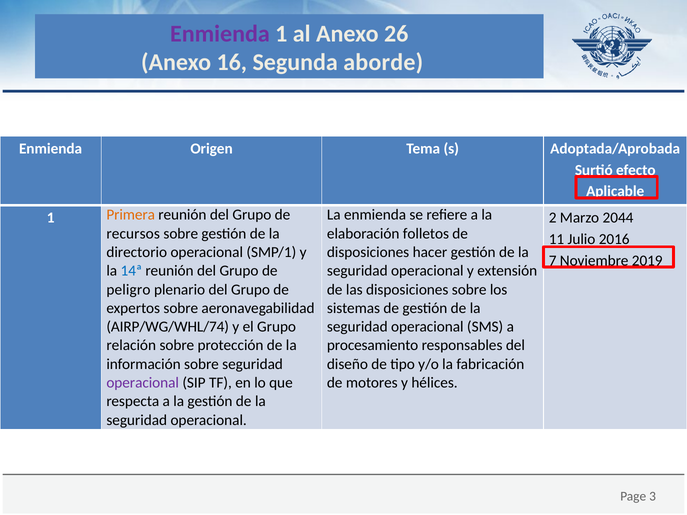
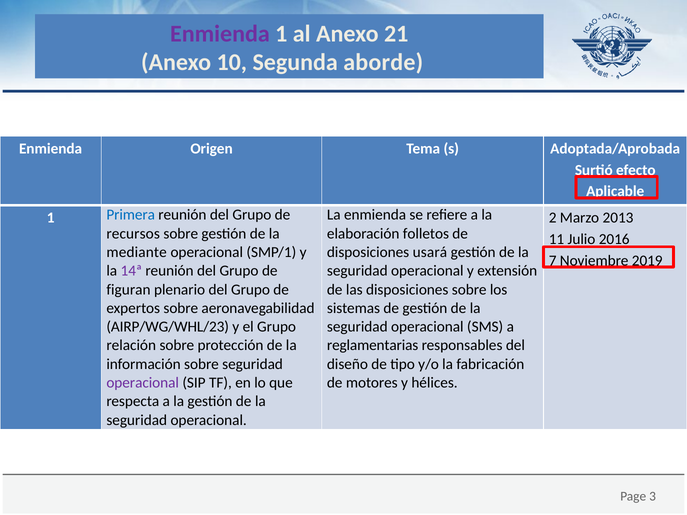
26: 26 -> 21
16: 16 -> 10
Primera colour: orange -> blue
2044: 2044 -> 2013
directorio: directorio -> mediante
hacer: hacer -> usará
14ª colour: blue -> purple
peligro: peligro -> figuran
AIRP/WG/WHL/74: AIRP/WG/WHL/74 -> AIRP/WG/WHL/23
procesamiento: procesamiento -> reglamentarias
